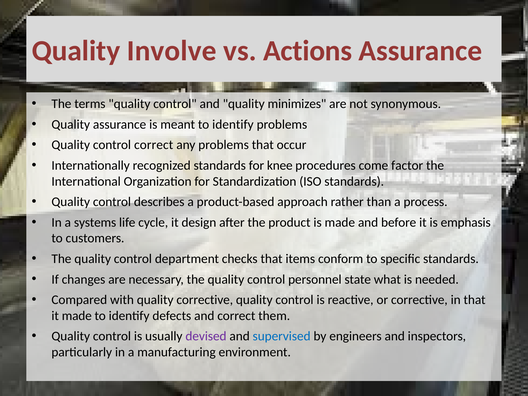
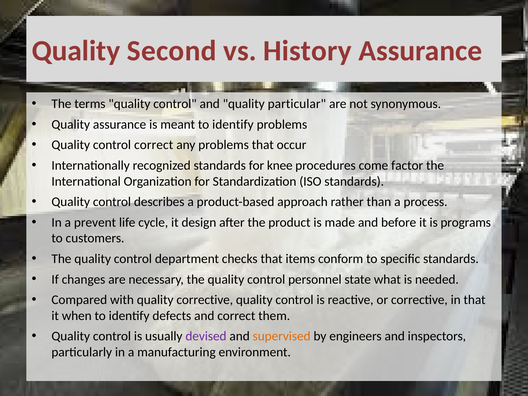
Involve: Involve -> Second
Actions: Actions -> History
minimizes: minimizes -> particular
systems: systems -> prevent
emphasis: emphasis -> programs
it made: made -> when
supervised colour: blue -> orange
